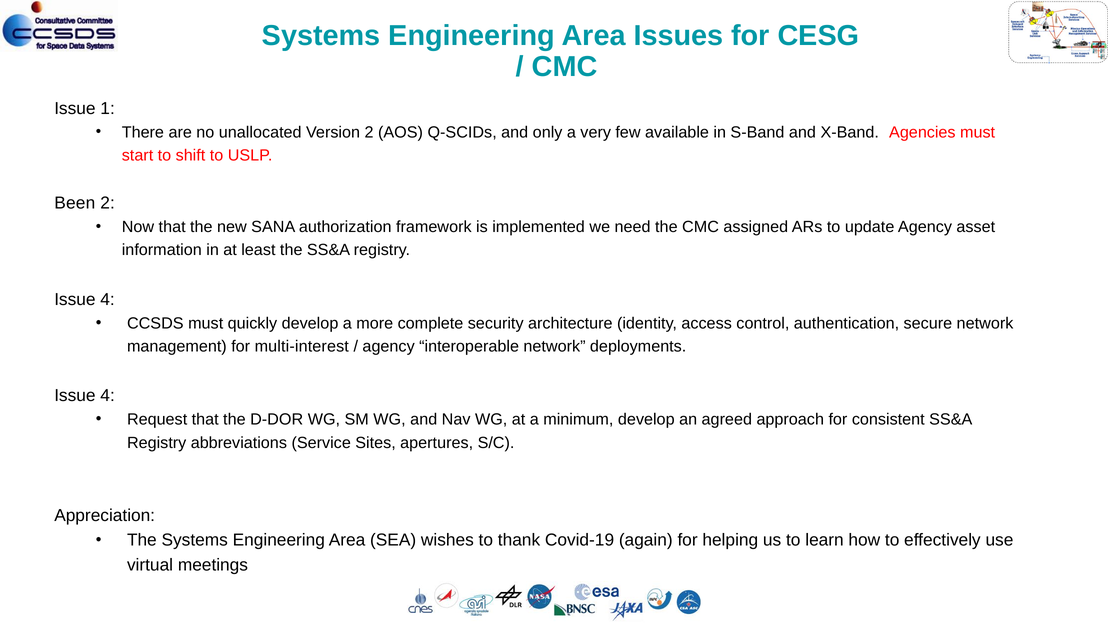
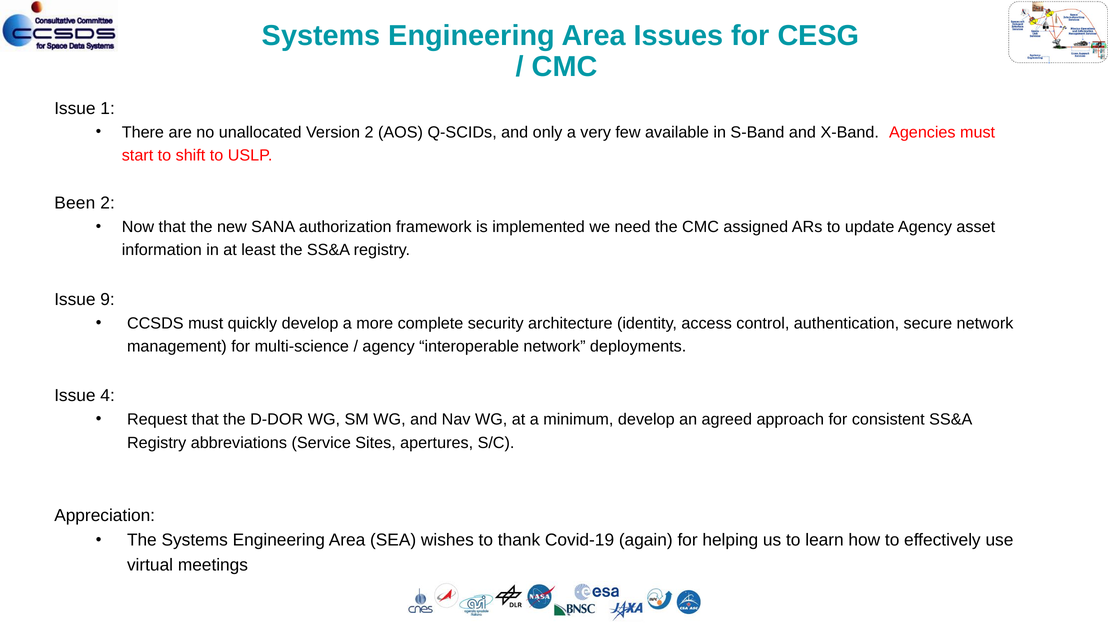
4 at (108, 299): 4 -> 9
multi-interest: multi-interest -> multi-science
